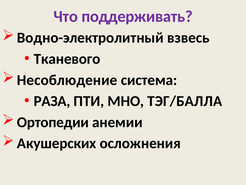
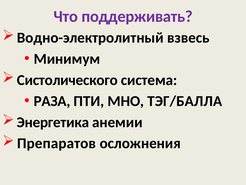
Тканевого: Тканевого -> Минимум
Несоблюдение: Несоблюдение -> Систолического
Ортопедии: Ортопедии -> Энергетика
Акушерских: Акушерских -> Препаратов
